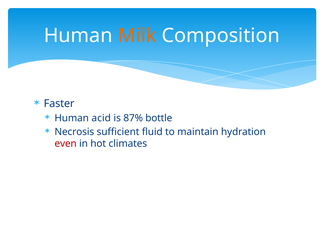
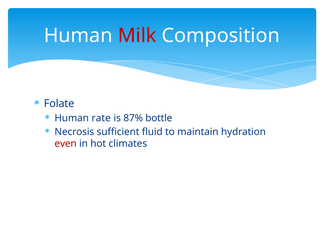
Milk colour: orange -> red
Faster: Faster -> Folate
acid: acid -> rate
